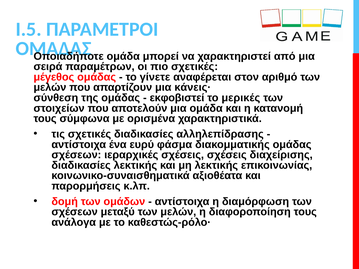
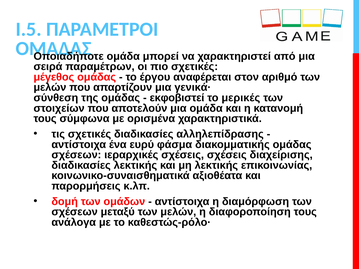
γίνετε: γίνετε -> έργου
κάνεις·: κάνεις· -> γενικά·
